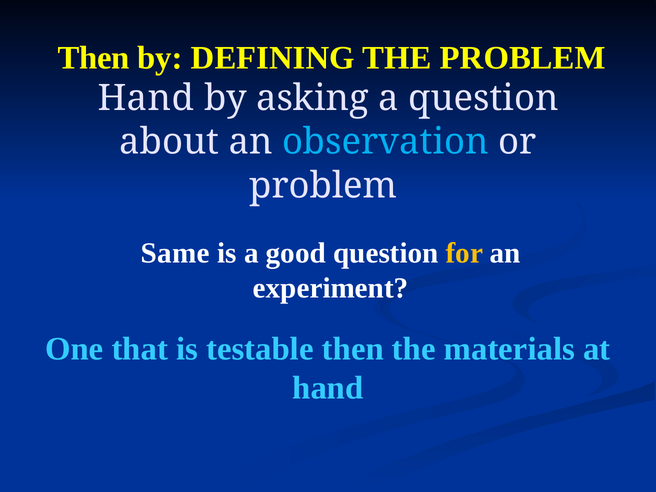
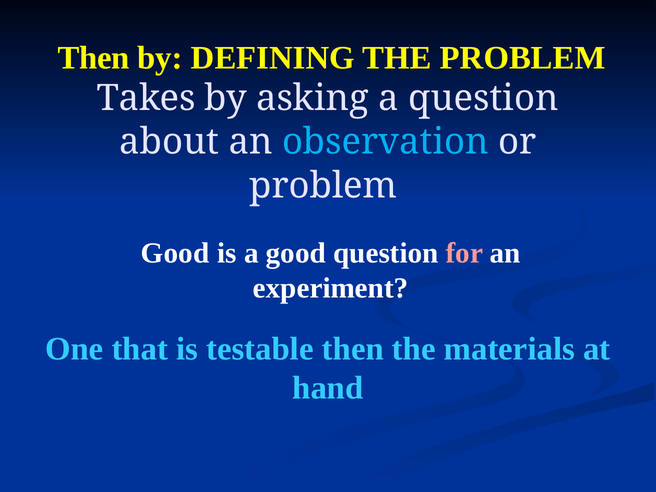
Hand at (146, 98): Hand -> Takes
Same at (175, 253): Same -> Good
for colour: yellow -> pink
